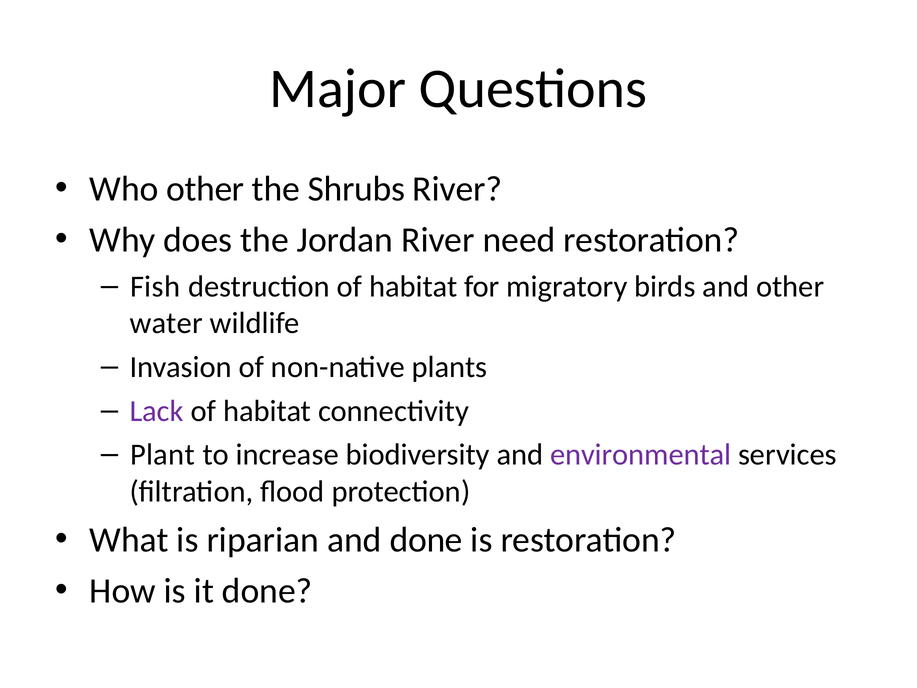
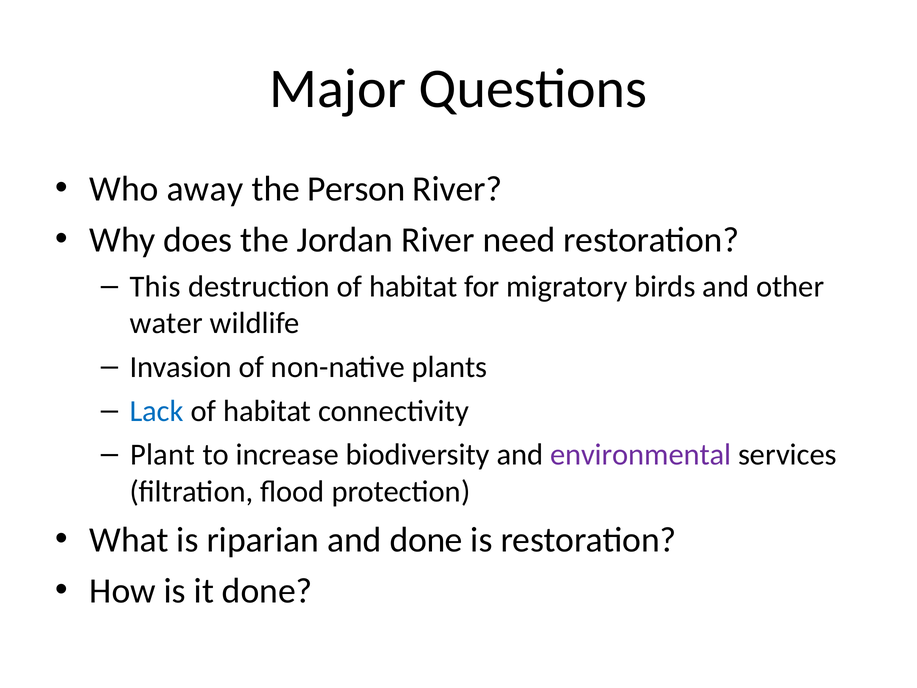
Who other: other -> away
Shrubs: Shrubs -> Person
Fish: Fish -> This
Lack colour: purple -> blue
